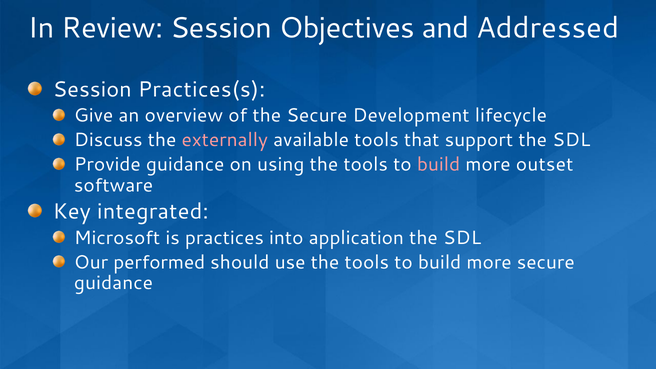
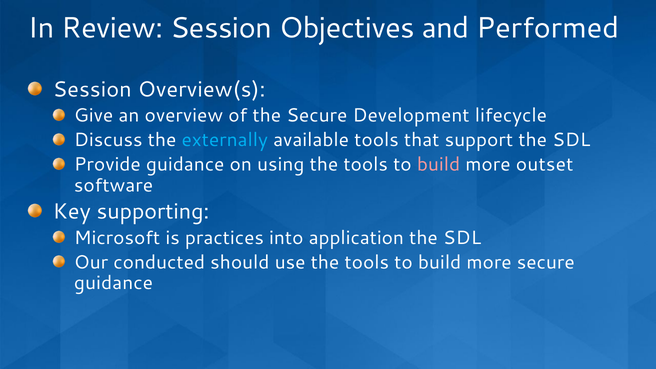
Addressed: Addressed -> Performed
Practices(s: Practices(s -> Overview(s
externally colour: pink -> light blue
integrated: integrated -> supporting
performed: performed -> conducted
